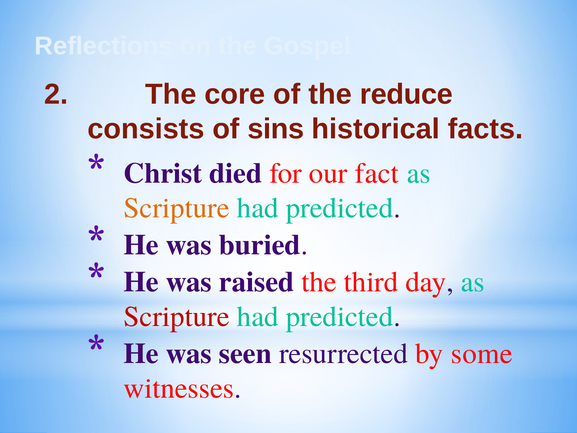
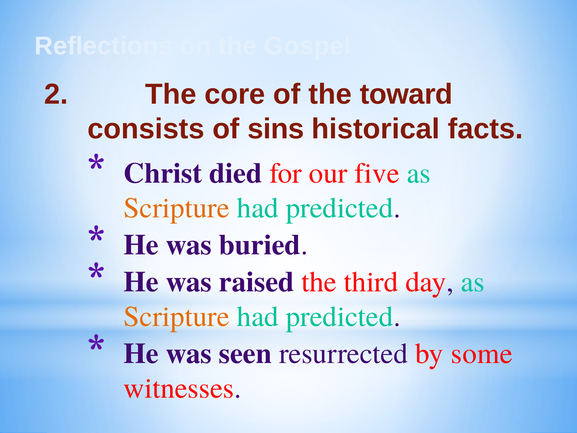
reduce: reduce -> toward
fact: fact -> five
Scripture at (177, 316) colour: red -> orange
